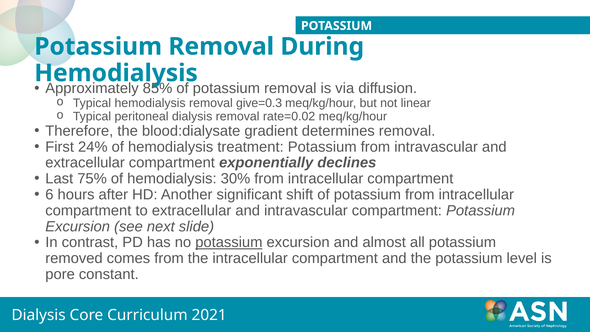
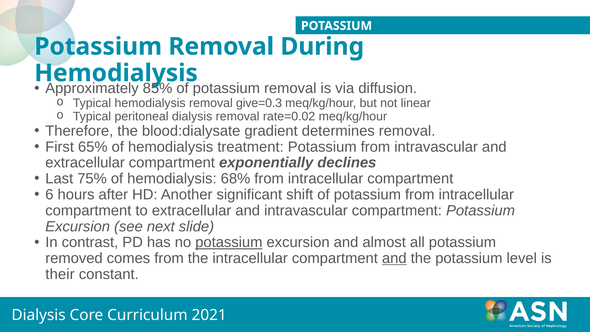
24%: 24% -> 65%
30%: 30% -> 68%
and at (394, 258) underline: none -> present
pore: pore -> their
